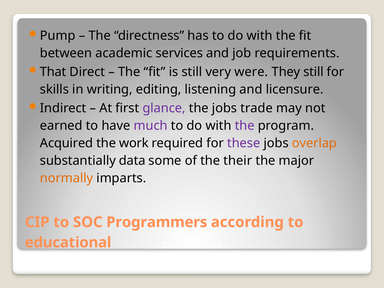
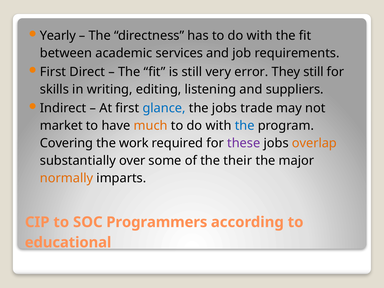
Pump: Pump -> Yearly
That at (53, 72): That -> First
were: were -> error
licensure: licensure -> suppliers
glance colour: purple -> blue
earned: earned -> market
much colour: purple -> orange
the at (245, 126) colour: purple -> blue
Acquired: Acquired -> Covering
data: data -> over
